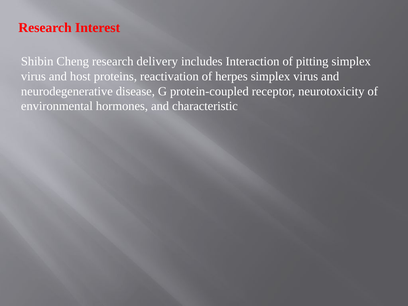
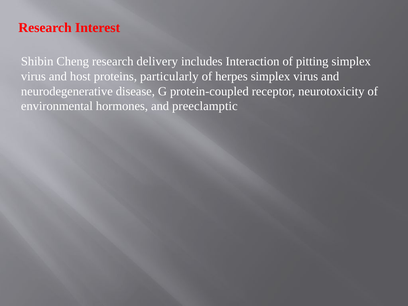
reactivation: reactivation -> particularly
characteristic: characteristic -> preeclamptic
